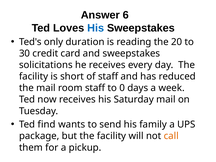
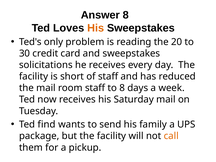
Answer 6: 6 -> 8
His at (96, 28) colour: blue -> orange
duration: duration -> problem
to 0: 0 -> 8
